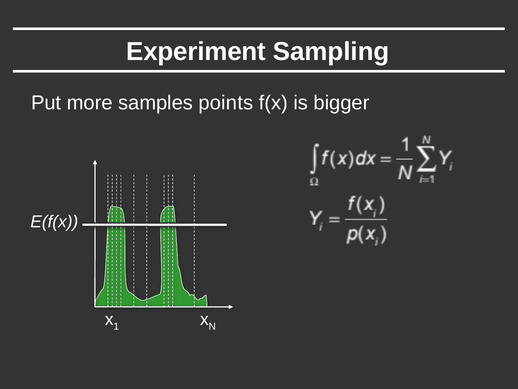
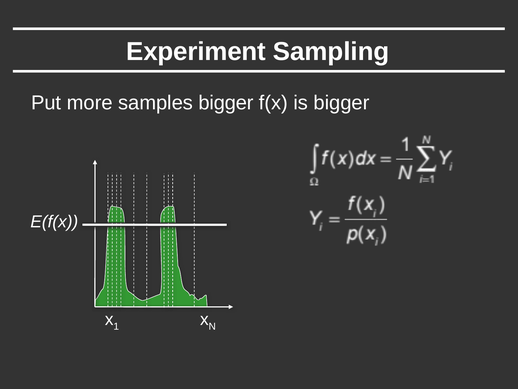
samples points: points -> bigger
